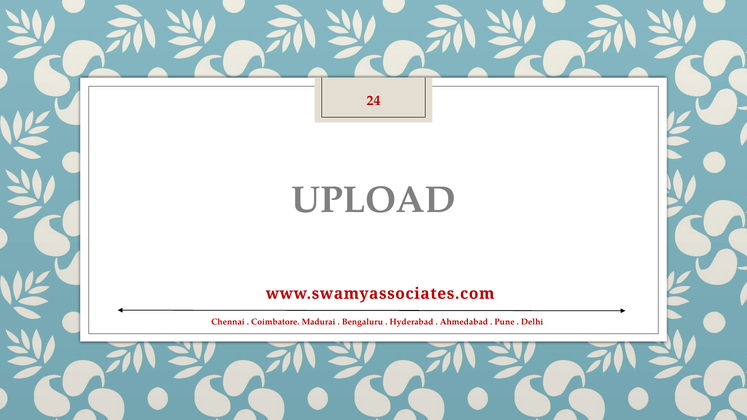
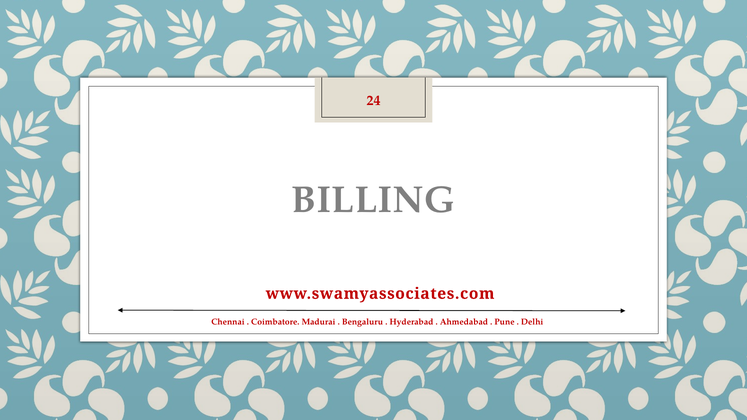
UPLOAD: UPLOAD -> BILLING
